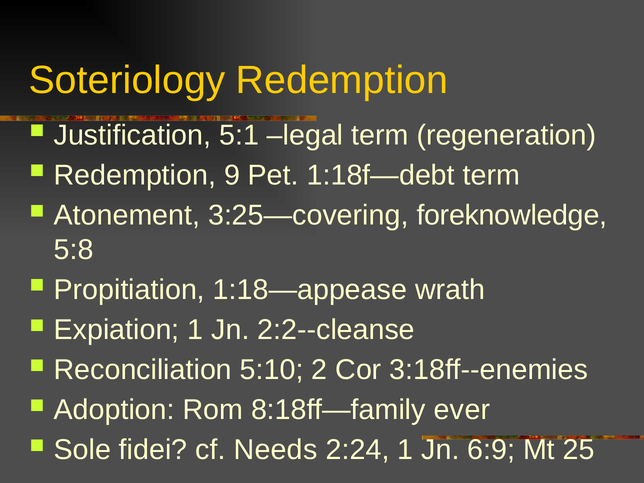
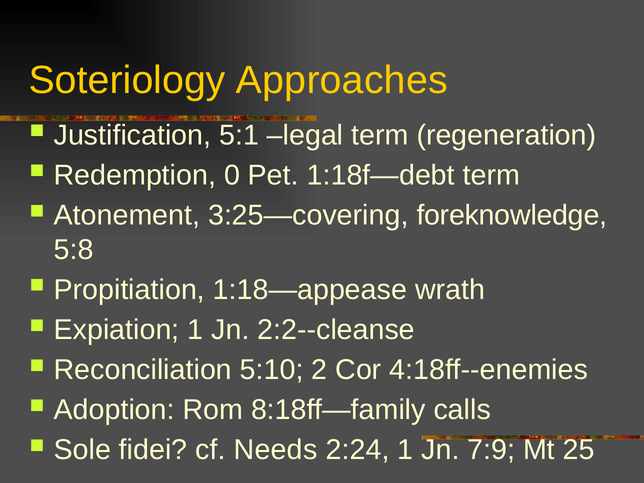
Soteriology Redemption: Redemption -> Approaches
9: 9 -> 0
3:18ff--enemies: 3:18ff--enemies -> 4:18ff--enemies
ever: ever -> calls
6:9: 6:9 -> 7:9
